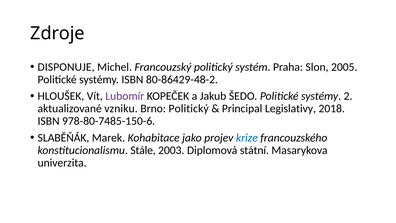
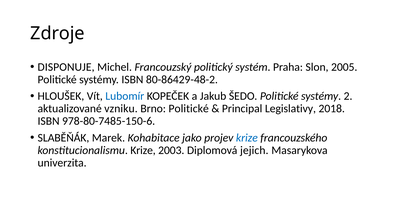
Lubomír colour: purple -> blue
Brno Politický: Politický -> Politické
konstitucionalismu Stále: Stále -> Krize
státní: státní -> jejich
